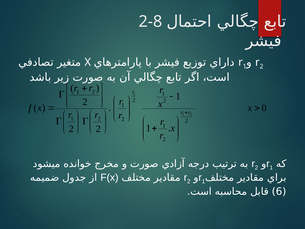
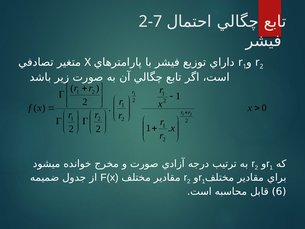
2-8: 2-8 -> 2-7
